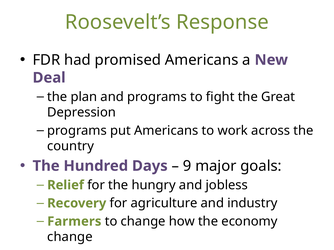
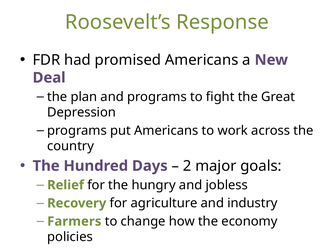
9: 9 -> 2
change at (70, 237): change -> policies
